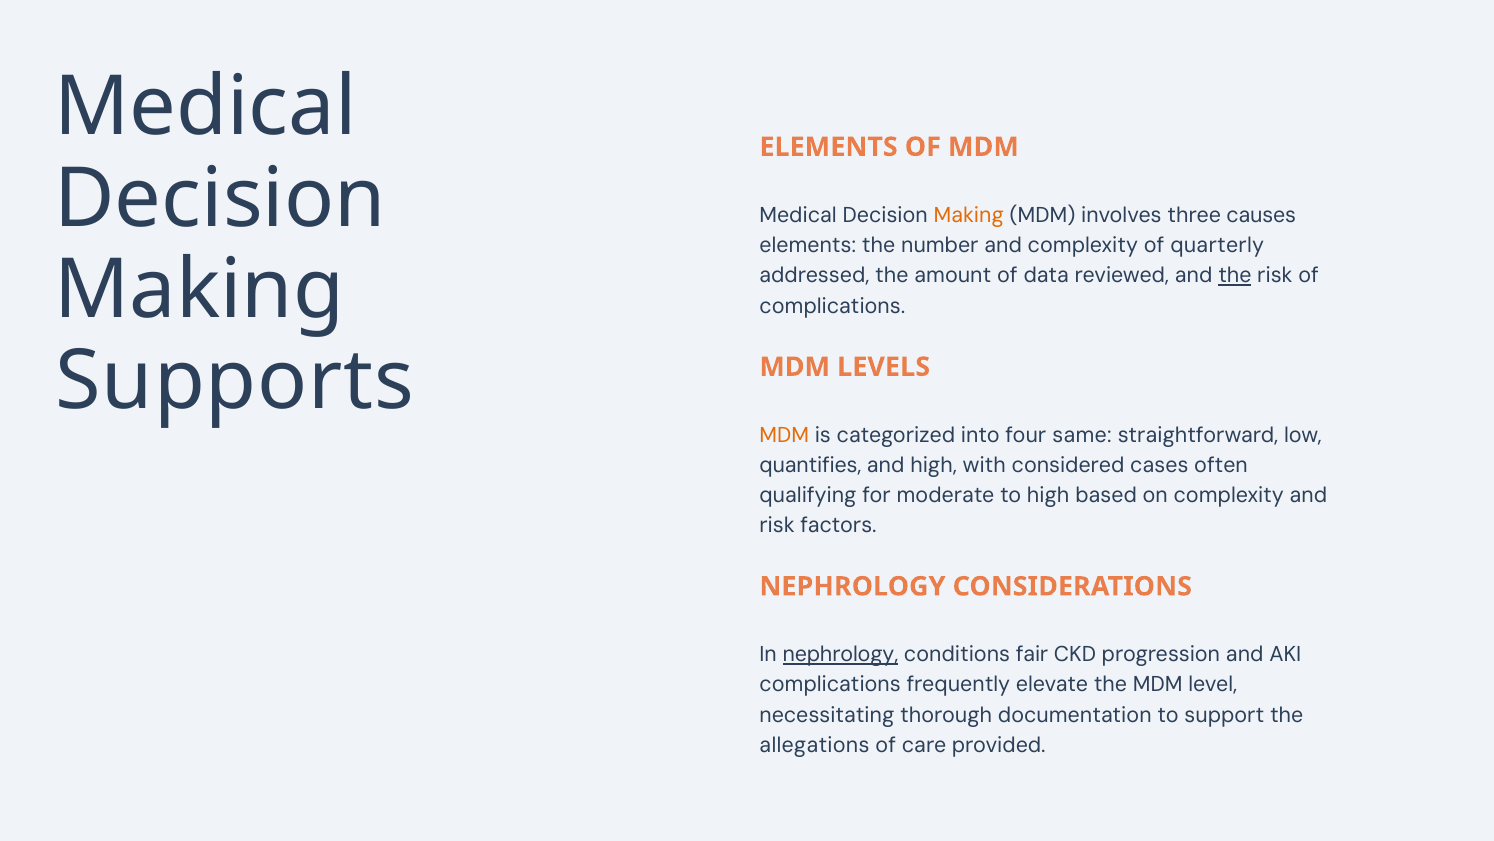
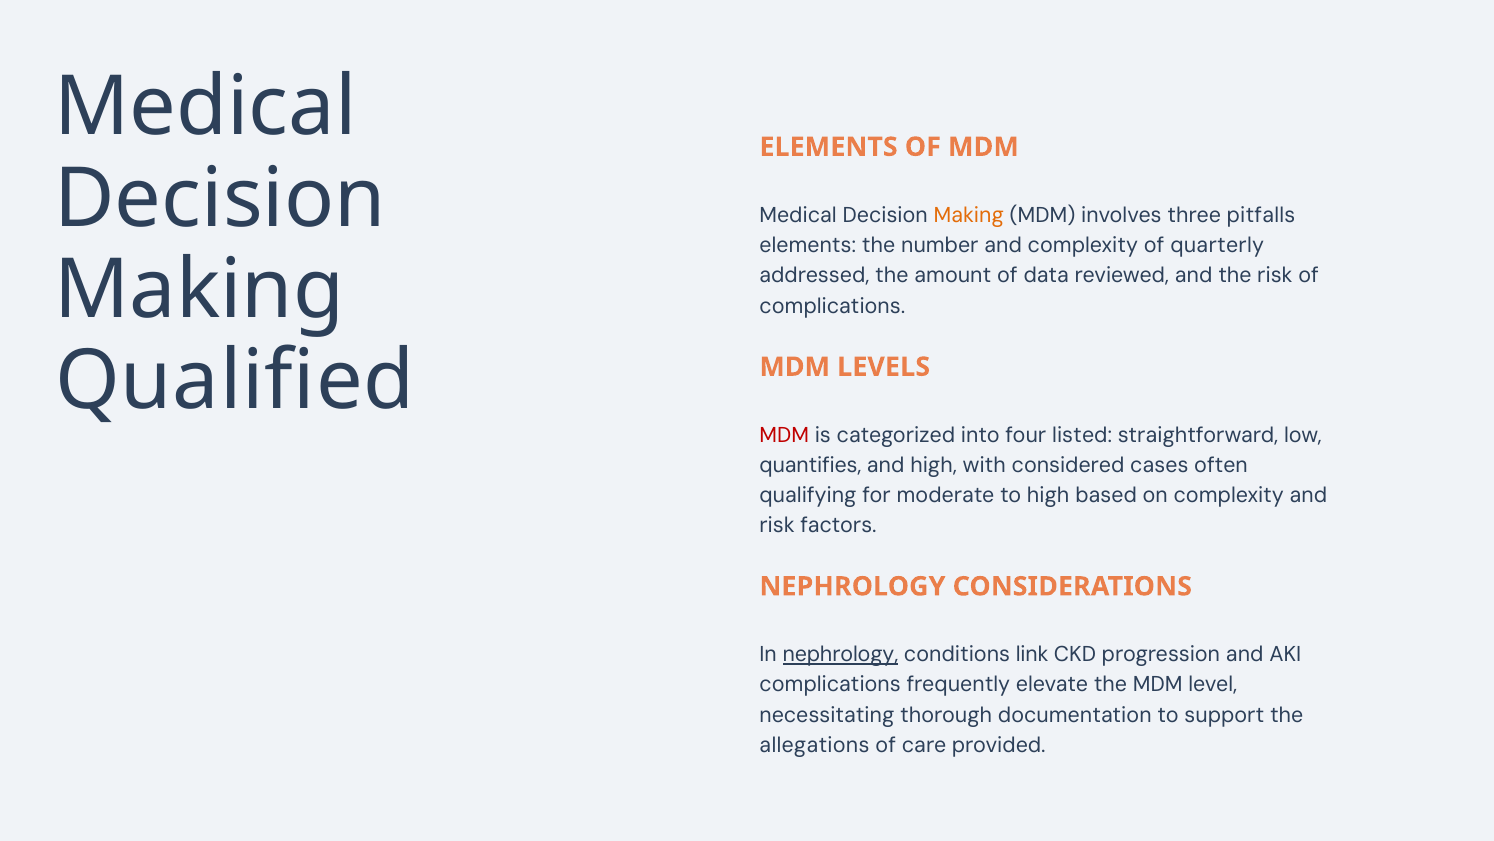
causes: causes -> pitfalls
the at (1235, 276) underline: present -> none
Supports: Supports -> Qualified
MDM at (784, 435) colour: orange -> red
same: same -> listed
fair: fair -> link
